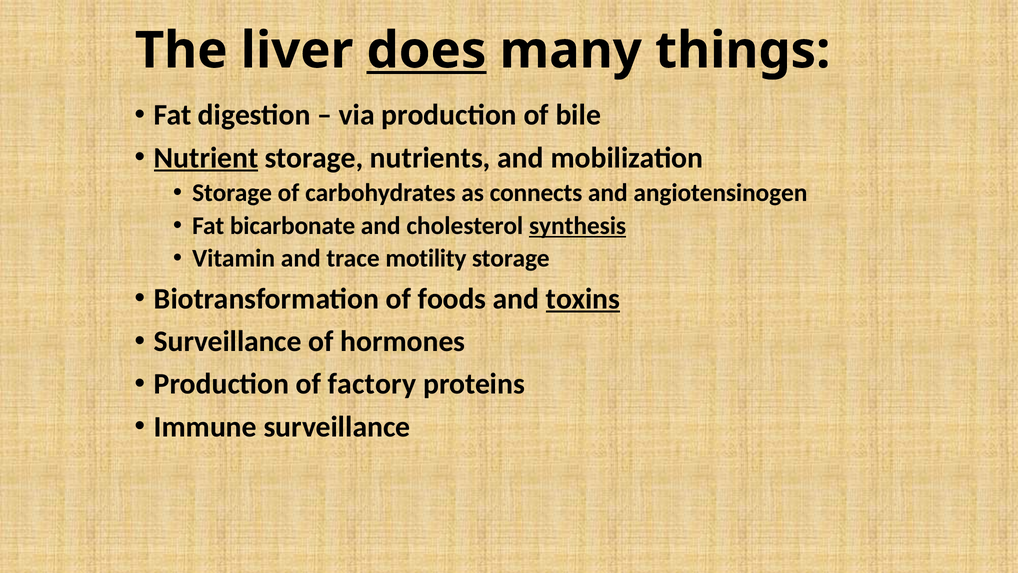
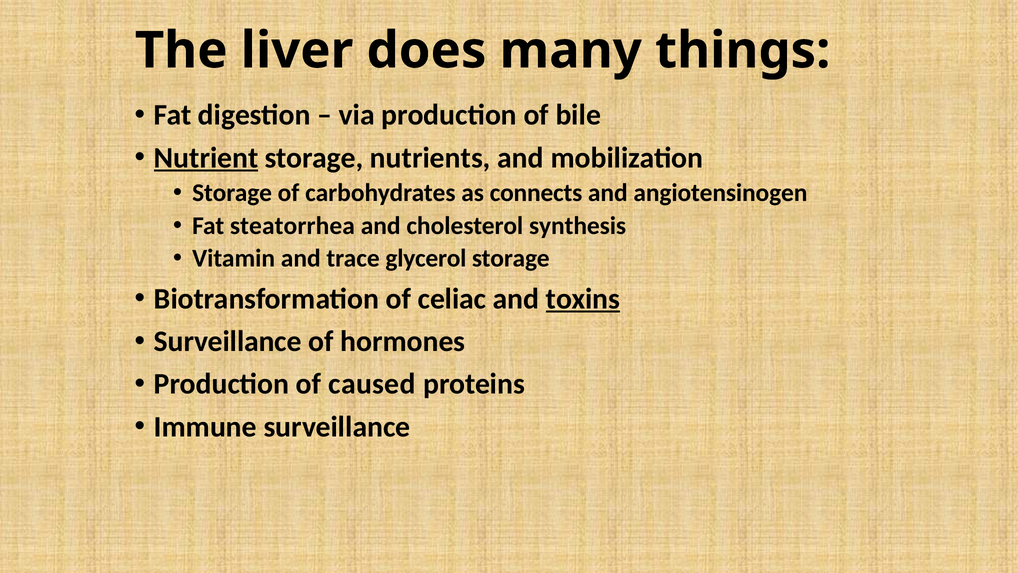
does underline: present -> none
bicarbonate: bicarbonate -> steatorrhea
synthesis underline: present -> none
motility: motility -> glycerol
foods: foods -> celiac
factory: factory -> caused
